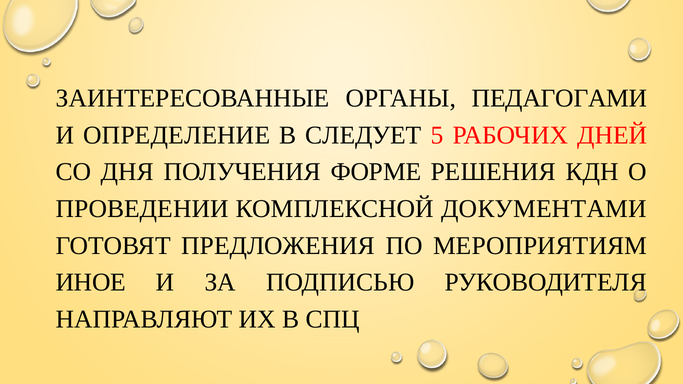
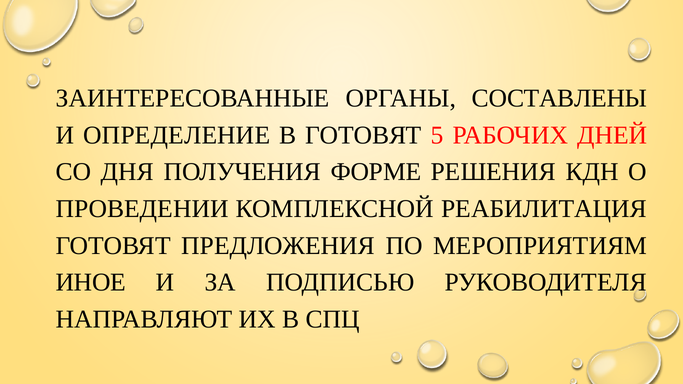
ПЕДАГОГАМИ: ПЕДАГОГАМИ -> СОСТАВЛЕНЫ
В СЛЕДУЕТ: СЛЕДУЕТ -> ГОТОВЯТ
ДОКУМЕНТАМИ: ДОКУМЕНТАМИ -> РЕАБИЛИТАЦИЯ
